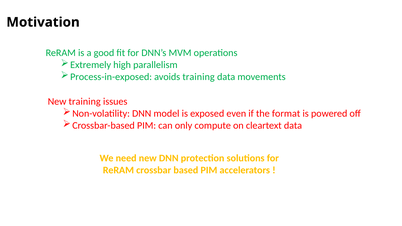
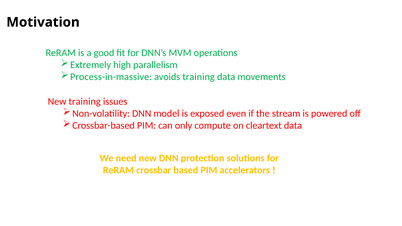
Process-in-exposed: Process-in-exposed -> Process-in-massive
format: format -> stream
